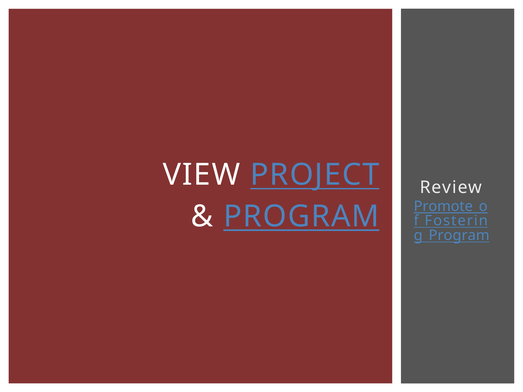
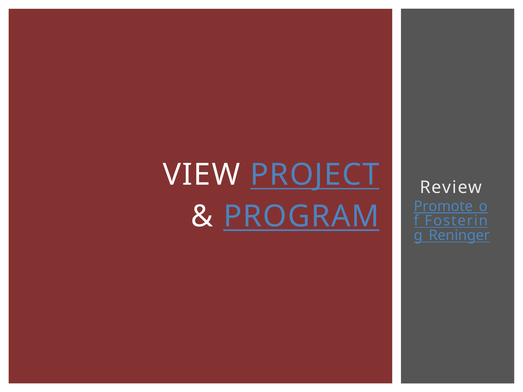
Program at (459, 235): Program -> Reninger
